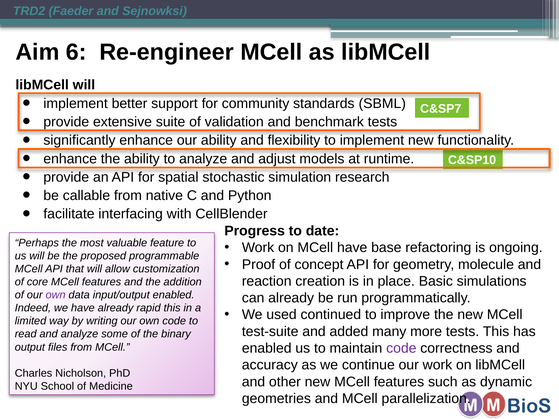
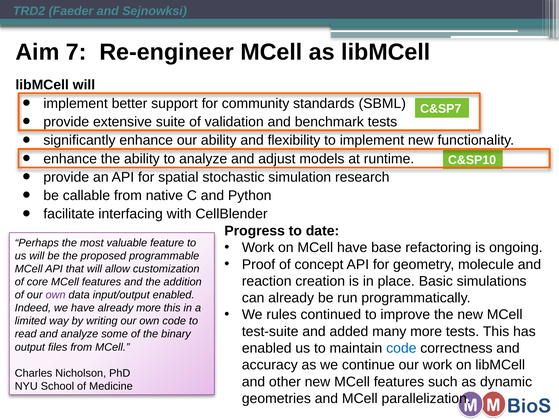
6: 6 -> 7
already rapid: rapid -> more
used: used -> rules
code at (401, 348) colour: purple -> blue
